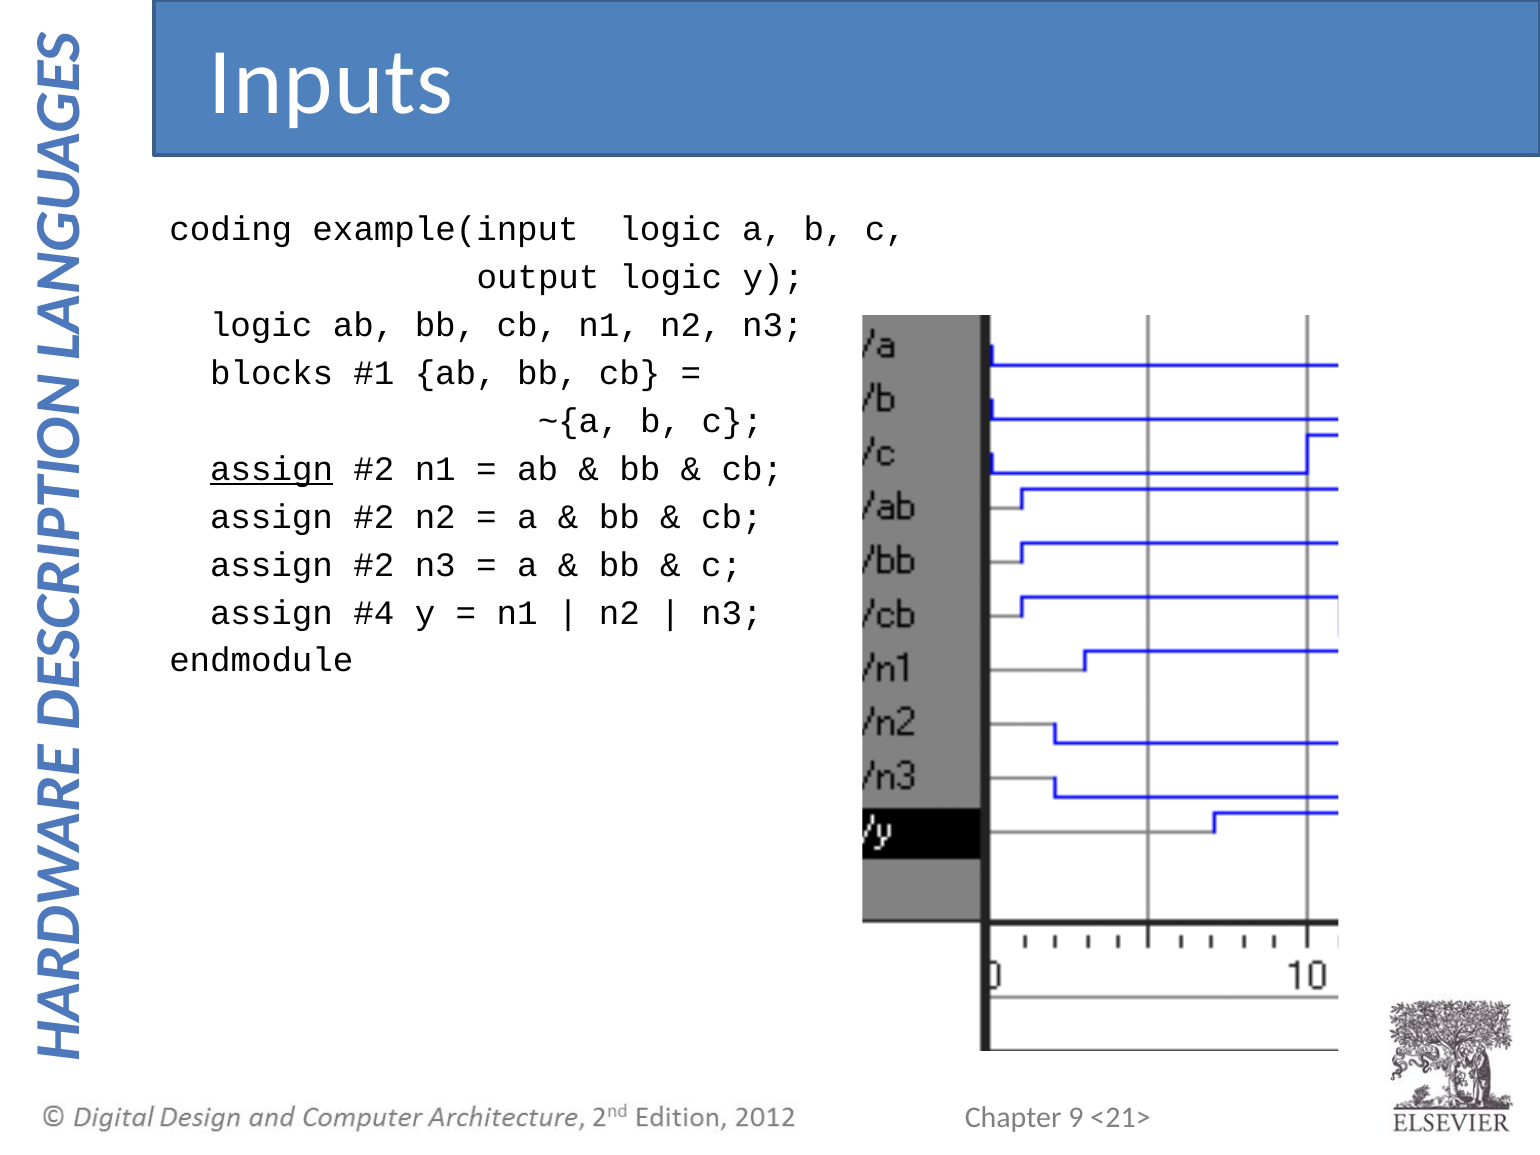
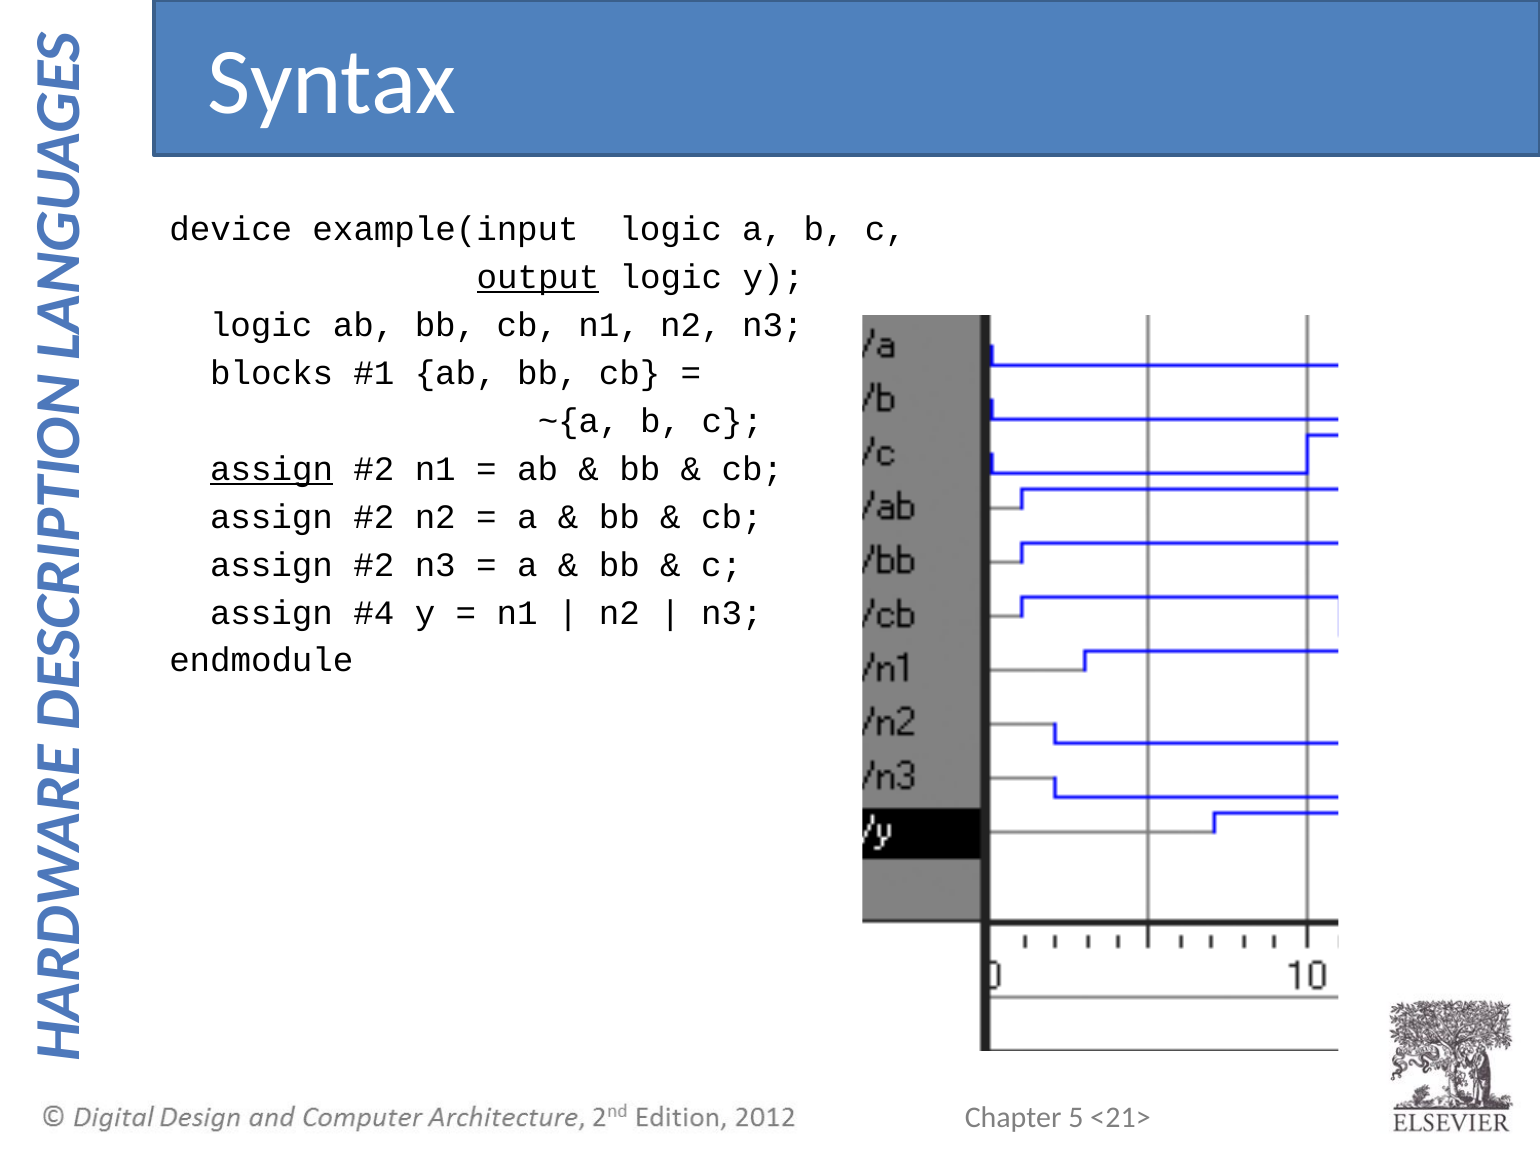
Inputs: Inputs -> Syntax
coding: coding -> device
output underline: none -> present
9: 9 -> 5
